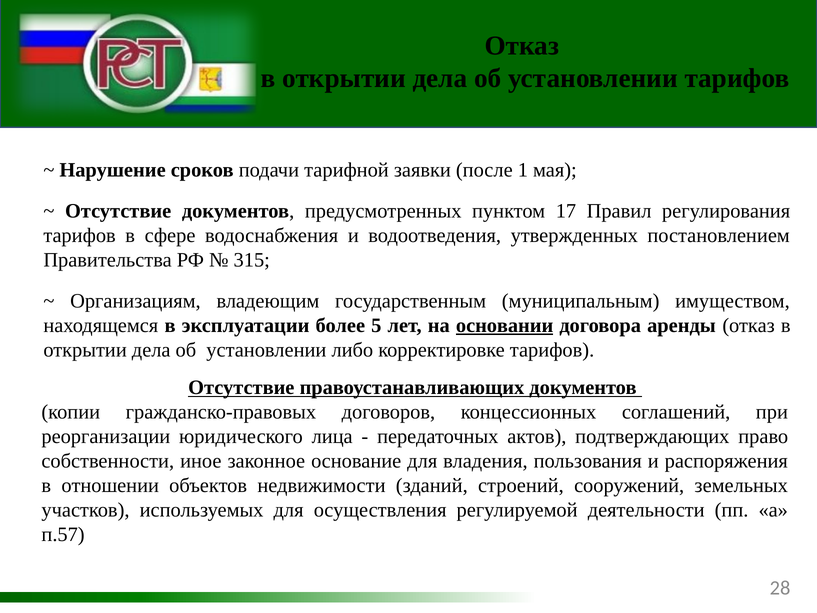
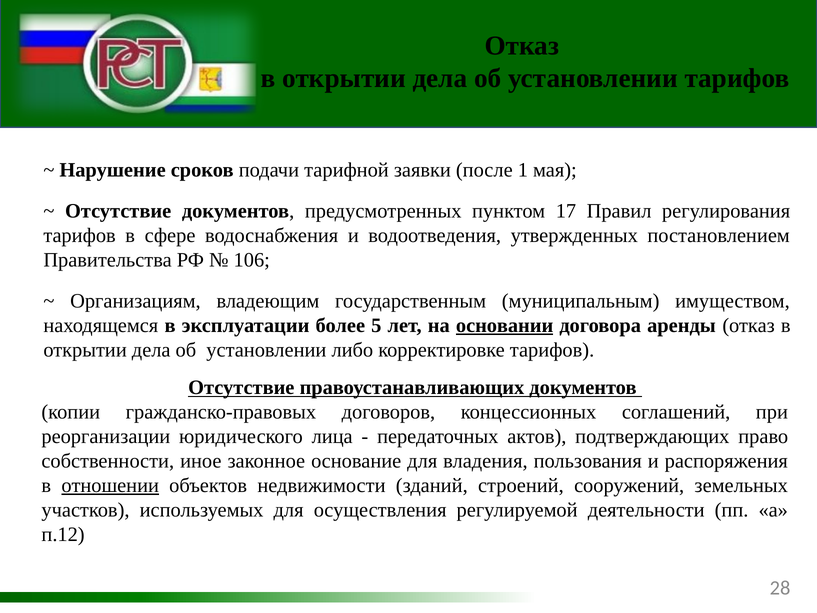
315: 315 -> 106
отношении underline: none -> present
п.57: п.57 -> п.12
